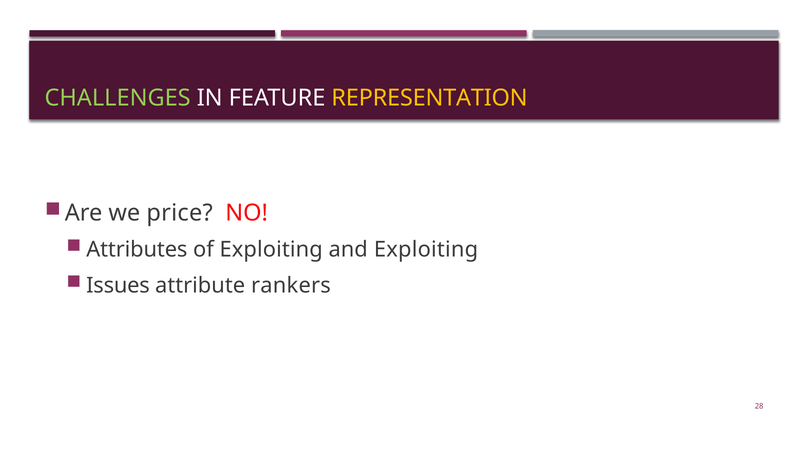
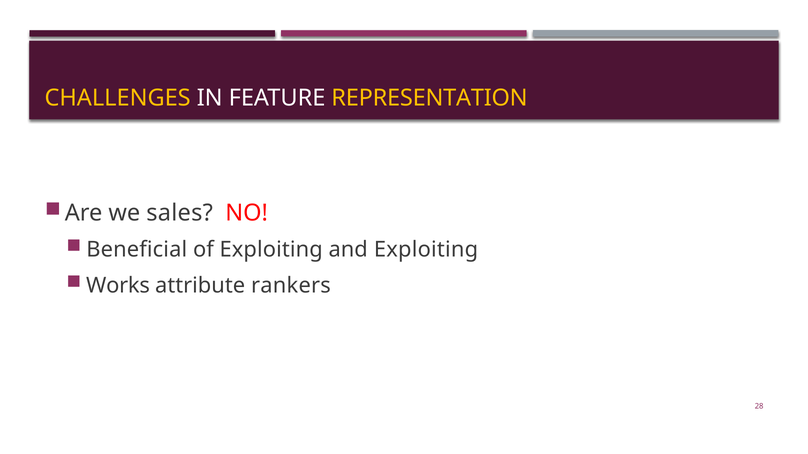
CHALLENGES colour: light green -> yellow
price: price -> sales
Attributes: Attributes -> Beneficial
Issues: Issues -> Works
